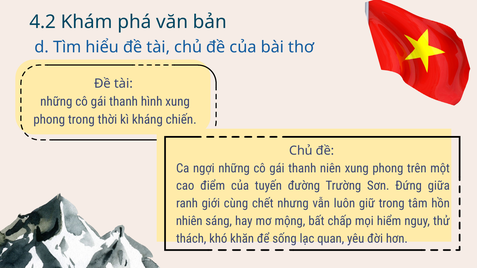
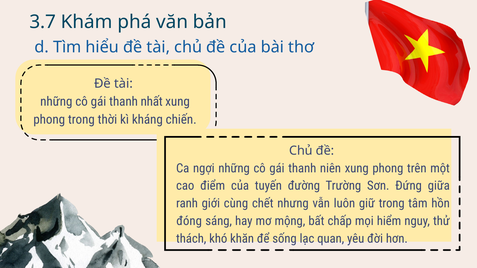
4.2: 4.2 -> 3.7
hình: hình -> nhất
nhiên: nhiên -> đóng
